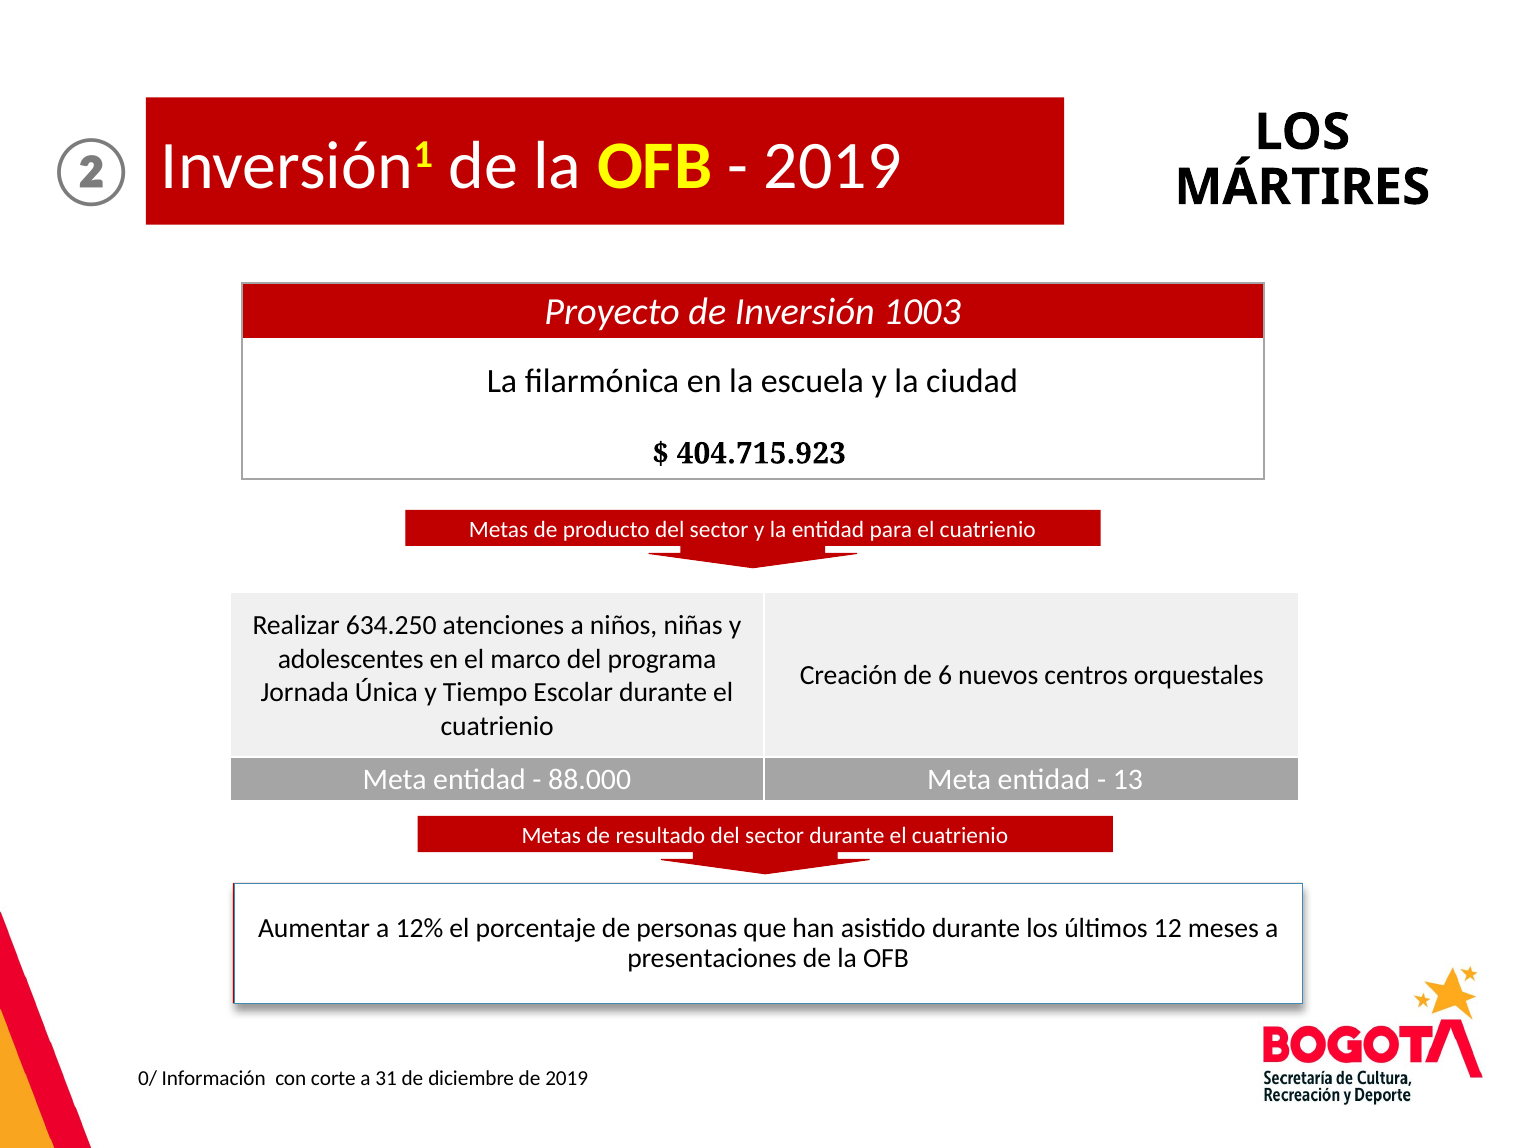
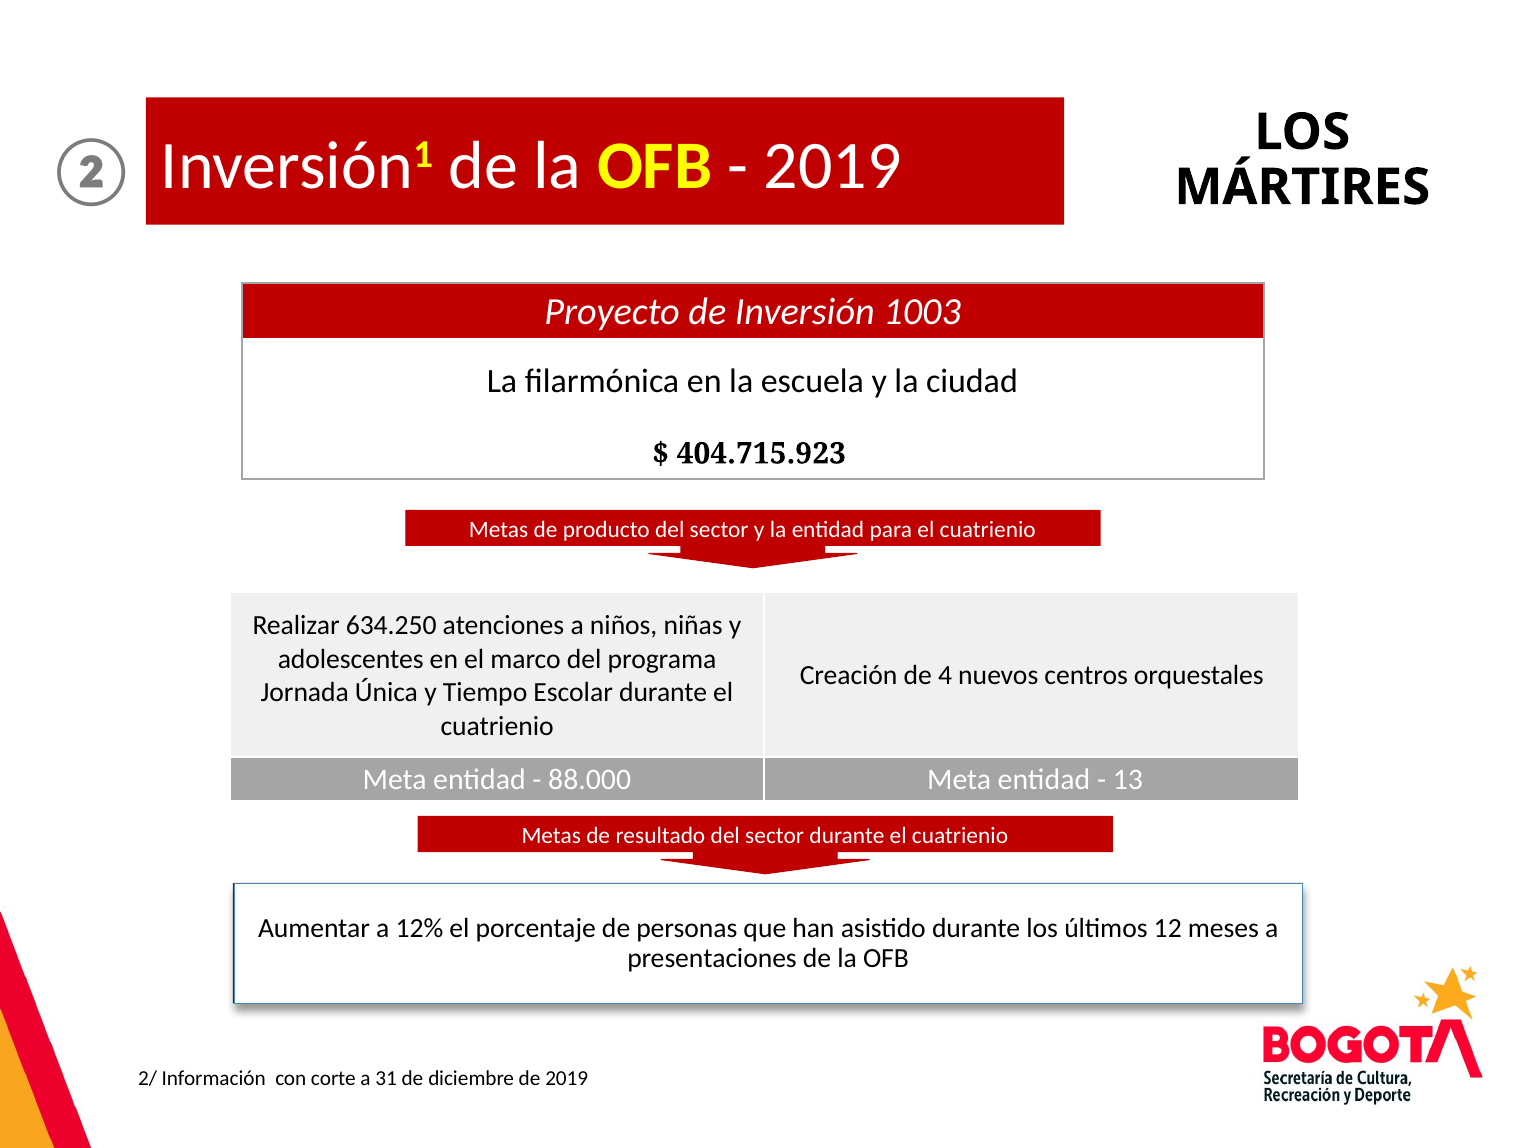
6: 6 -> 4
0/: 0/ -> 2/
